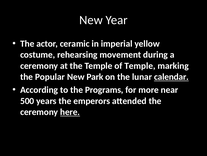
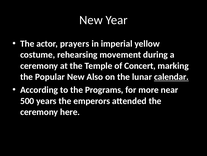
ceramic: ceramic -> prayers
of Temple: Temple -> Concert
Park: Park -> Also
here underline: present -> none
